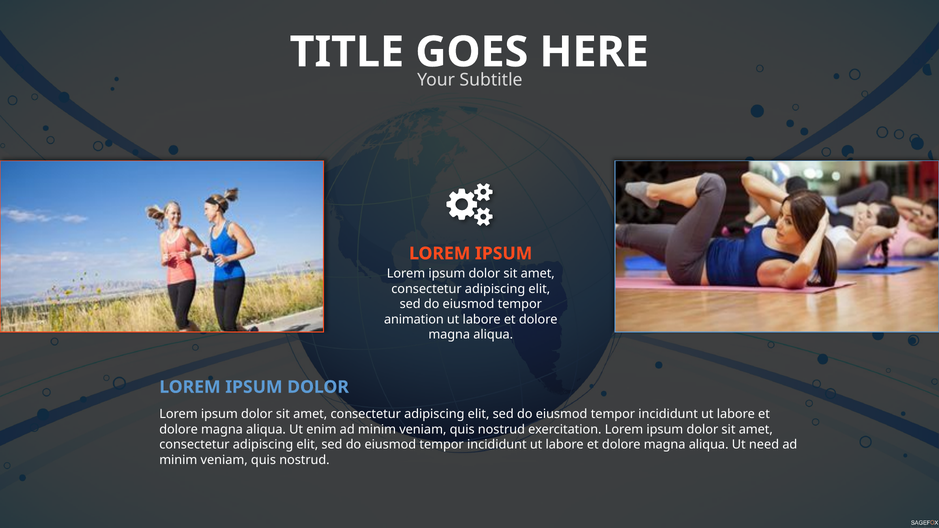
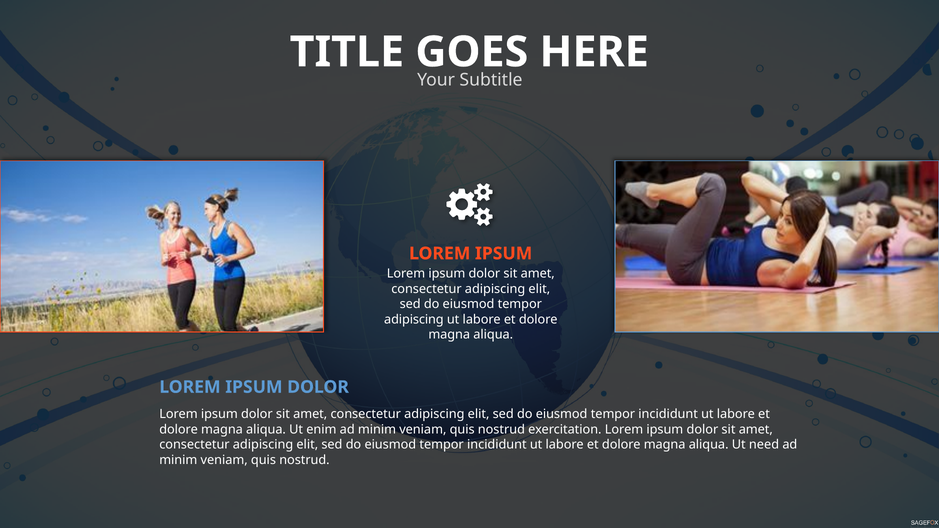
animation at (414, 320): animation -> adipiscing
